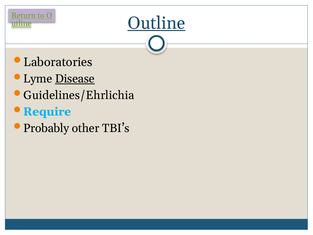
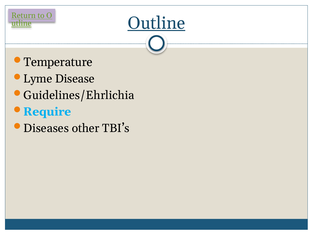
Laboratories: Laboratories -> Temperature
Disease underline: present -> none
Probably: Probably -> Diseases
